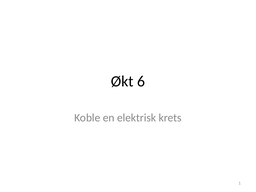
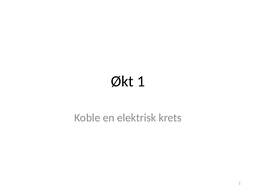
Økt 6: 6 -> 1
